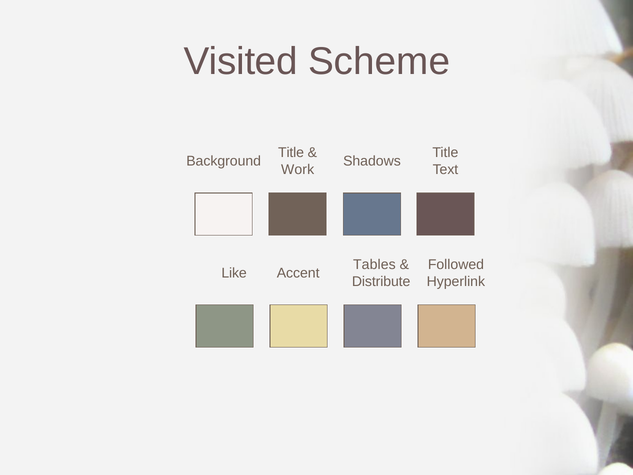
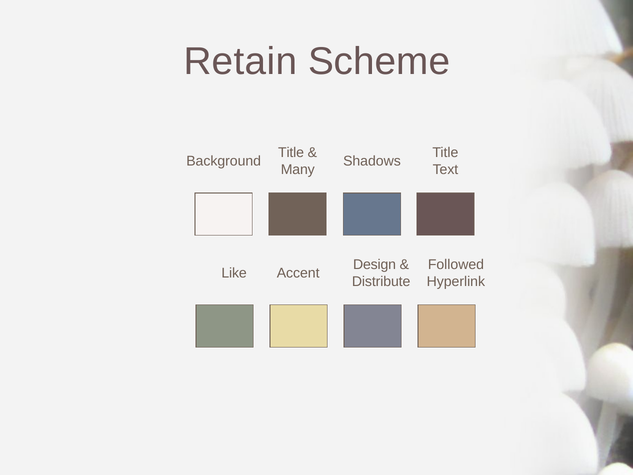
Visited: Visited -> Retain
Work: Work -> Many
Tables: Tables -> Design
